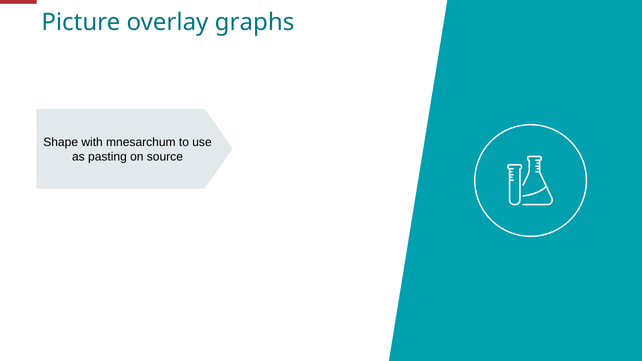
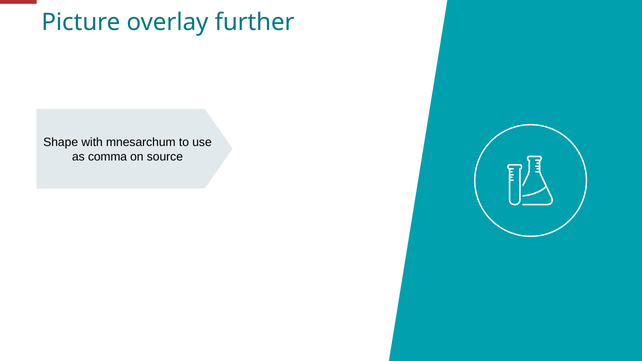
graphs: graphs -> further
pasting: pasting -> comma
